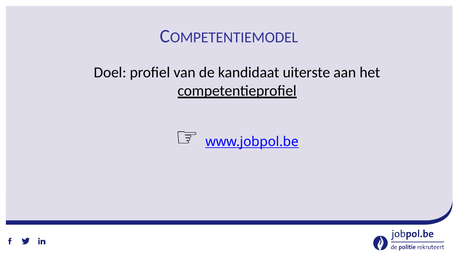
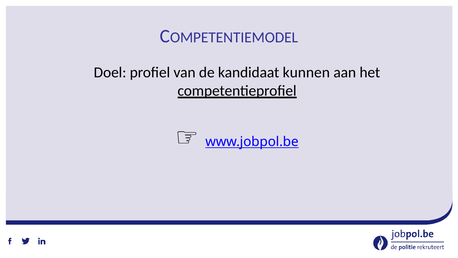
uiterste: uiterste -> kunnen
